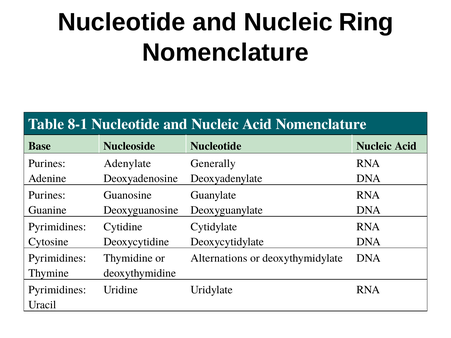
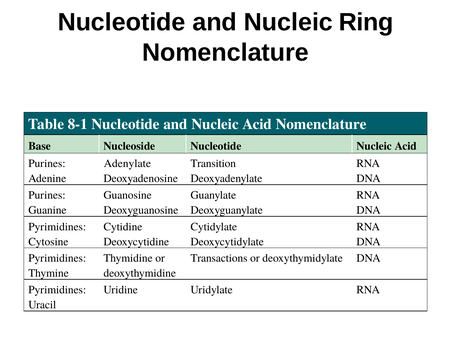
Generally: Generally -> Transition
Alternations: Alternations -> Transactions
